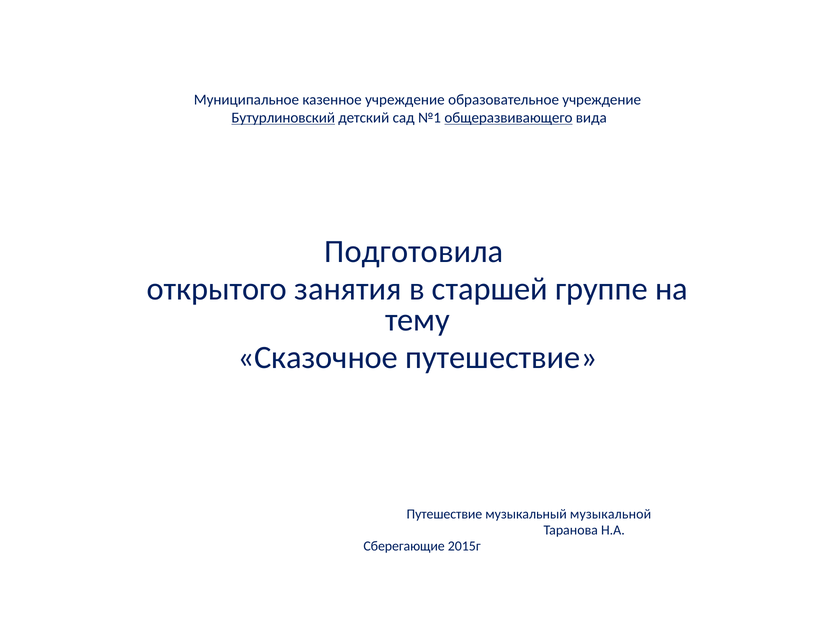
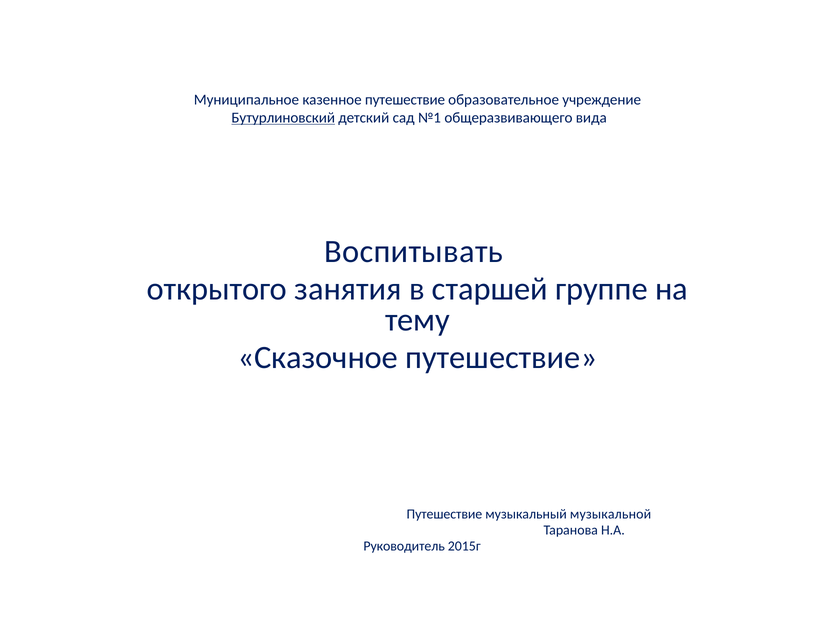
казенное учреждение: учреждение -> путешествие
общеразвивающего underline: present -> none
Подготовила: Подготовила -> Воспитывать
Сберегающие: Сберегающие -> Руководитель
